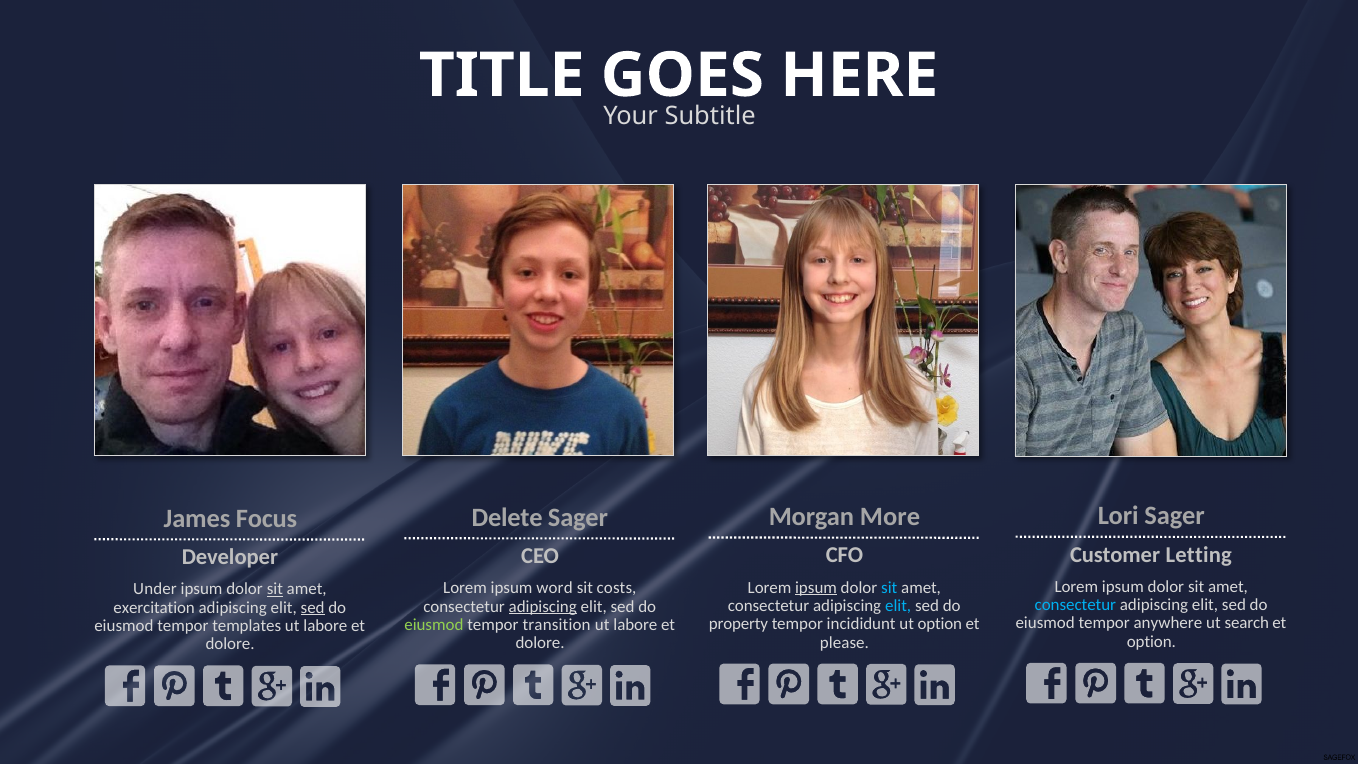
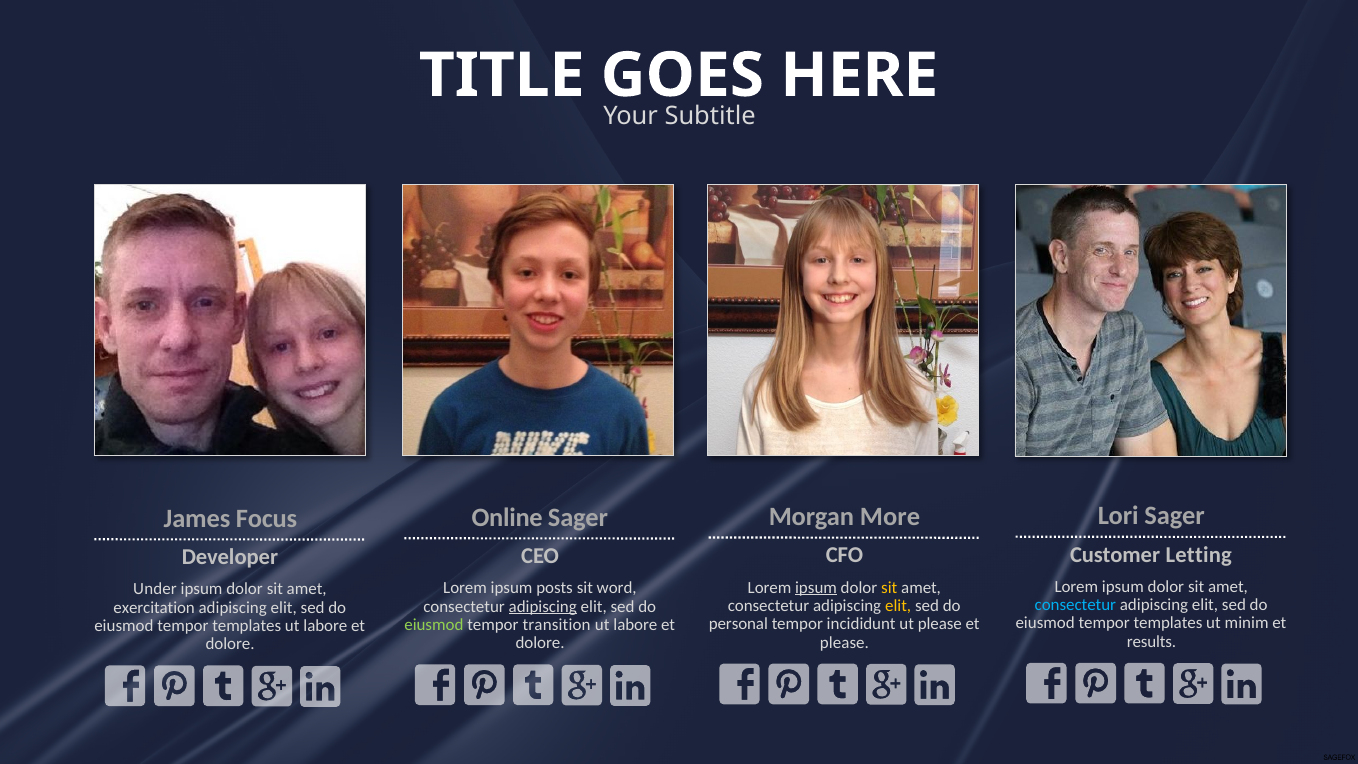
Delete: Delete -> Online
sit at (889, 587) colour: light blue -> yellow
word: word -> posts
costs: costs -> word
sit at (275, 589) underline: present -> none
elit at (898, 606) colour: light blue -> yellow
sed at (313, 608) underline: present -> none
anywhere at (1168, 623): anywhere -> templates
search: search -> minim
property: property -> personal
ut option: option -> please
option at (1151, 642): option -> results
